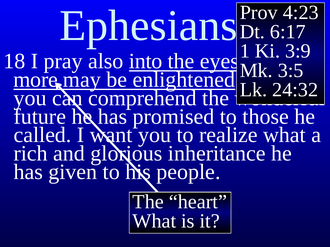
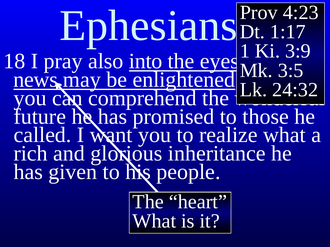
6:17: 6:17 -> 1:17
more: more -> news
